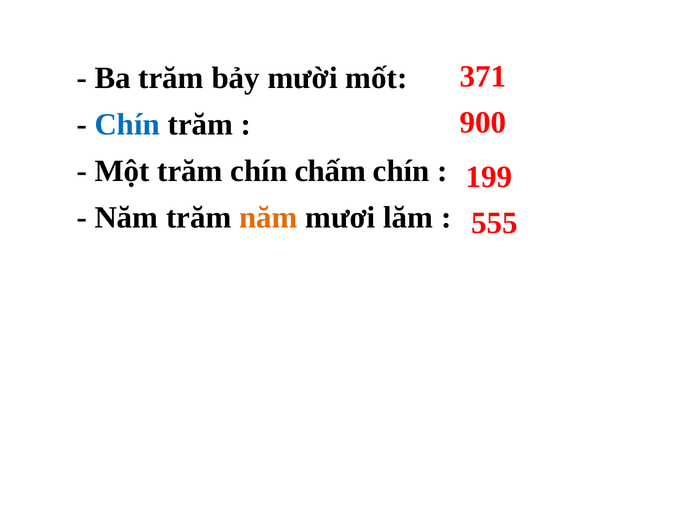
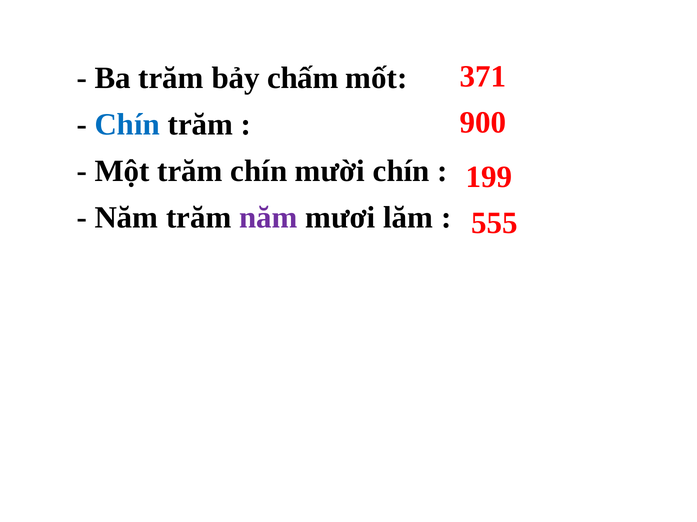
mười: mười -> chấm
chấm: chấm -> mười
năm at (268, 218) colour: orange -> purple
